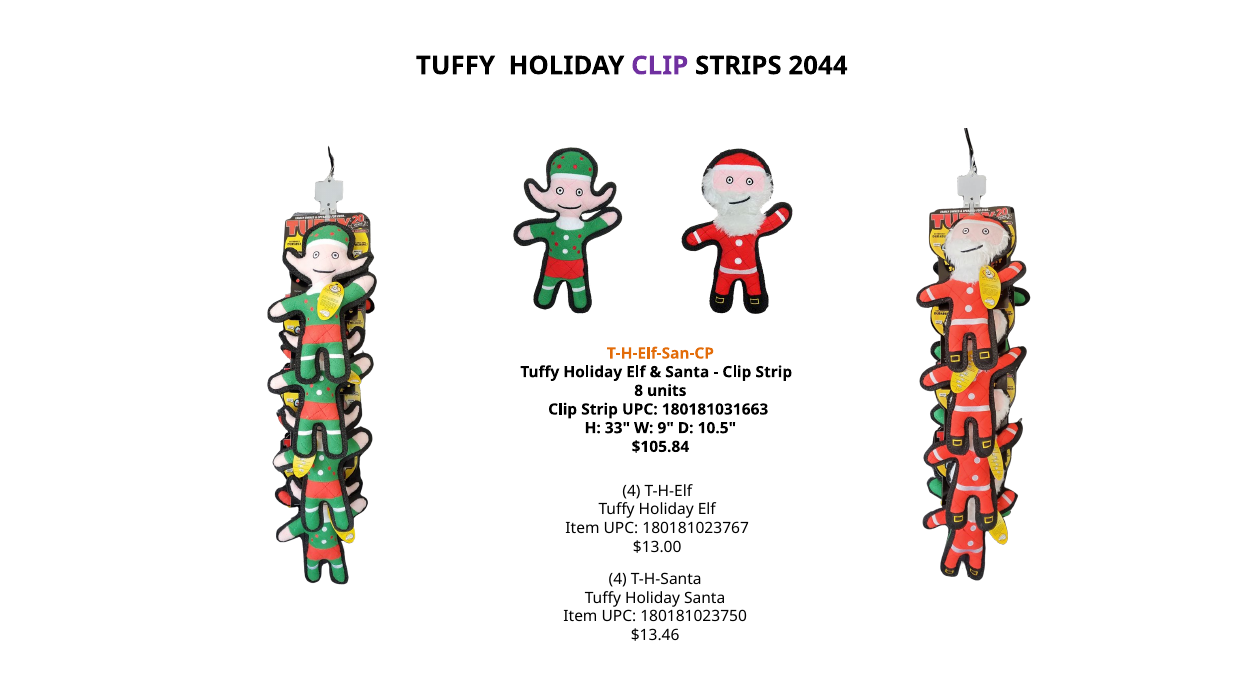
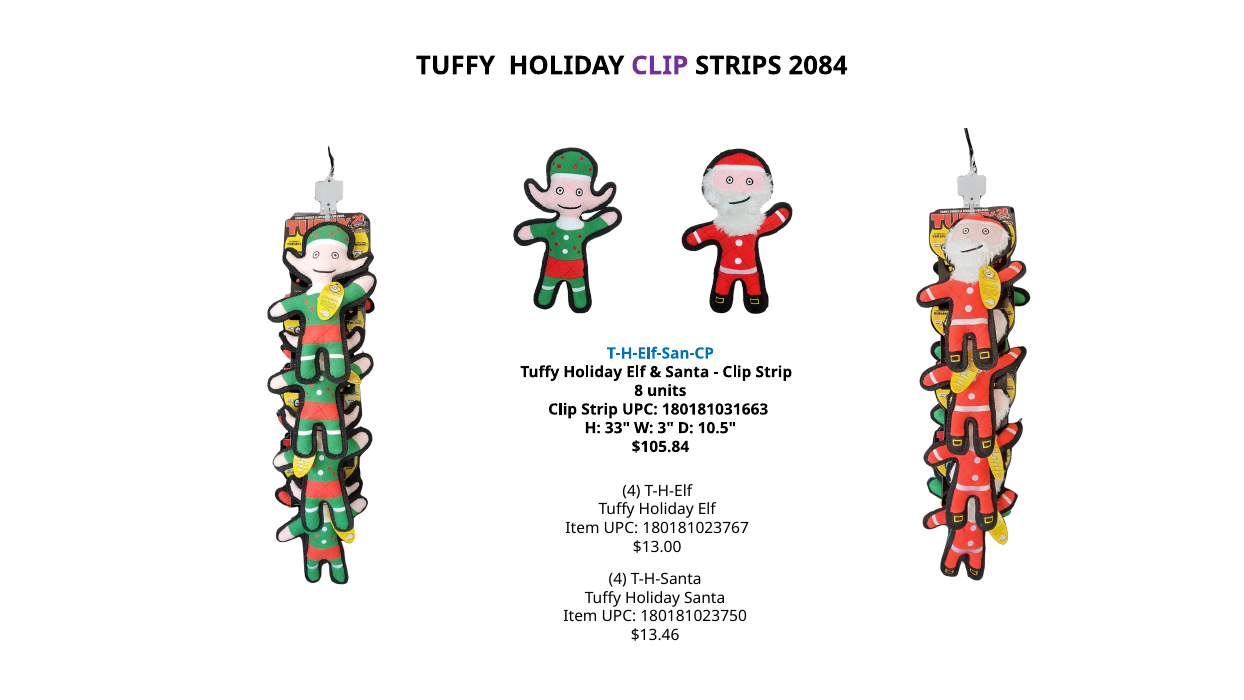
2044: 2044 -> 2084
T-H-Elf-San-CP colour: orange -> blue
9: 9 -> 3
